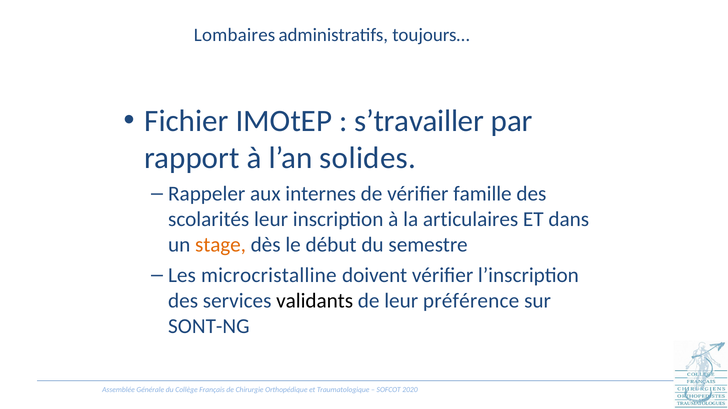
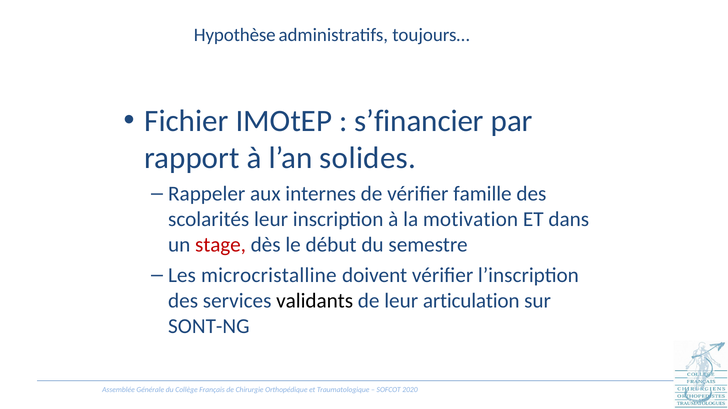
Lombaires: Lombaires -> Hypothèse
s’travailler: s’travailler -> s’financier
articulaires: articulaires -> motivation
stage colour: orange -> red
préférence: préférence -> articulation
